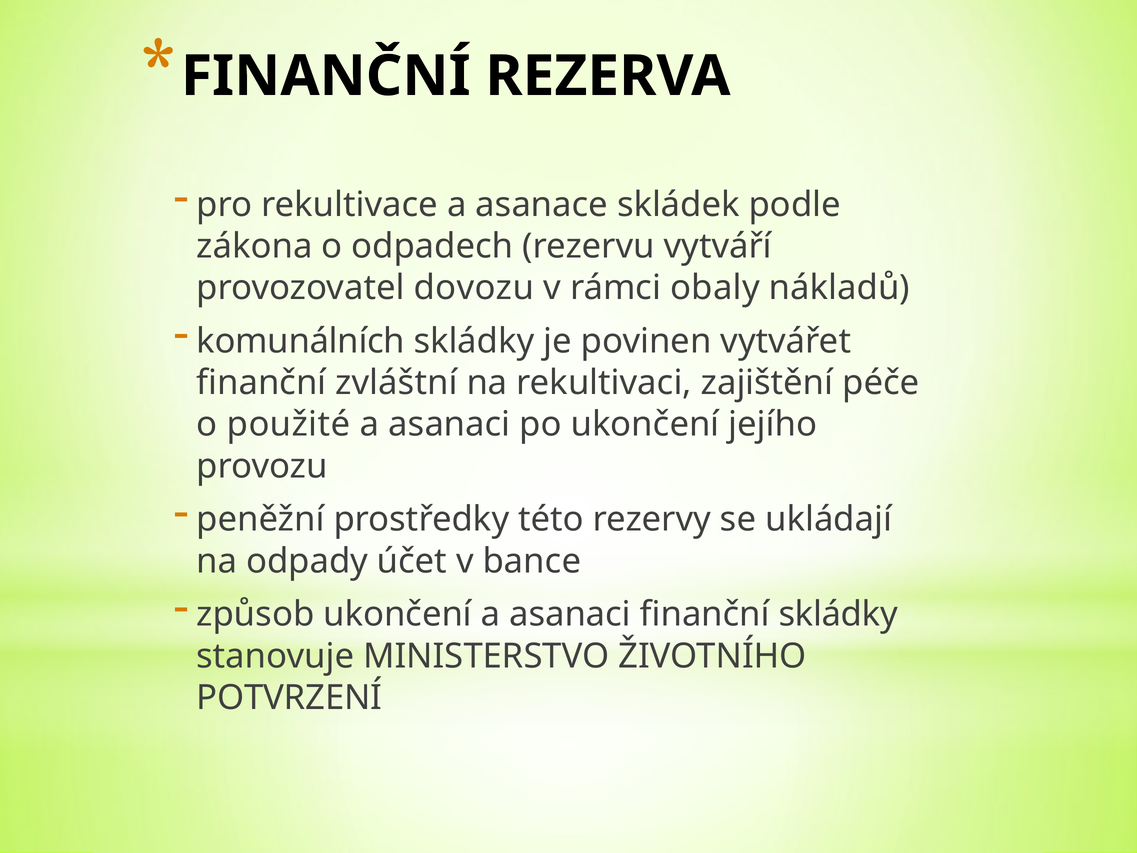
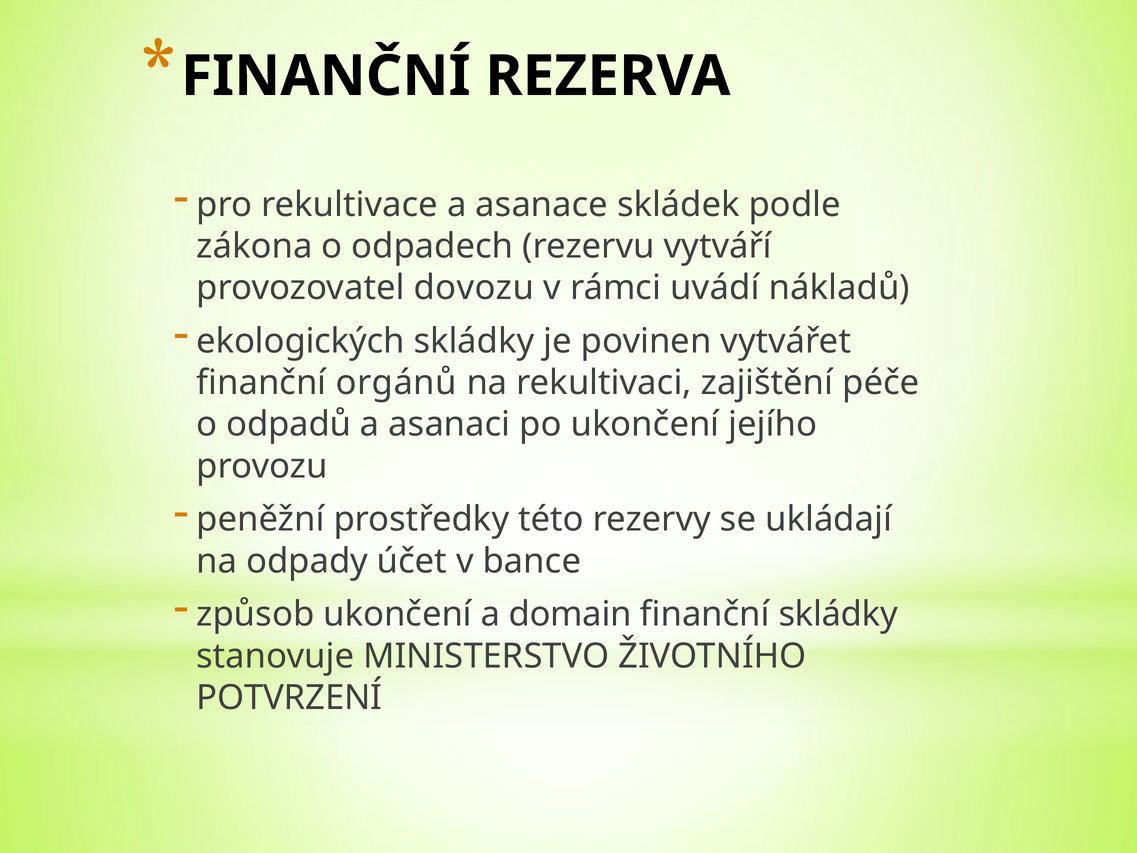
obaly: obaly -> uvádí
komunálních: komunálních -> ekologických
zvláštní: zvláštní -> orgánů
použité: použité -> odpadů
asanaci at (570, 614): asanaci -> domain
